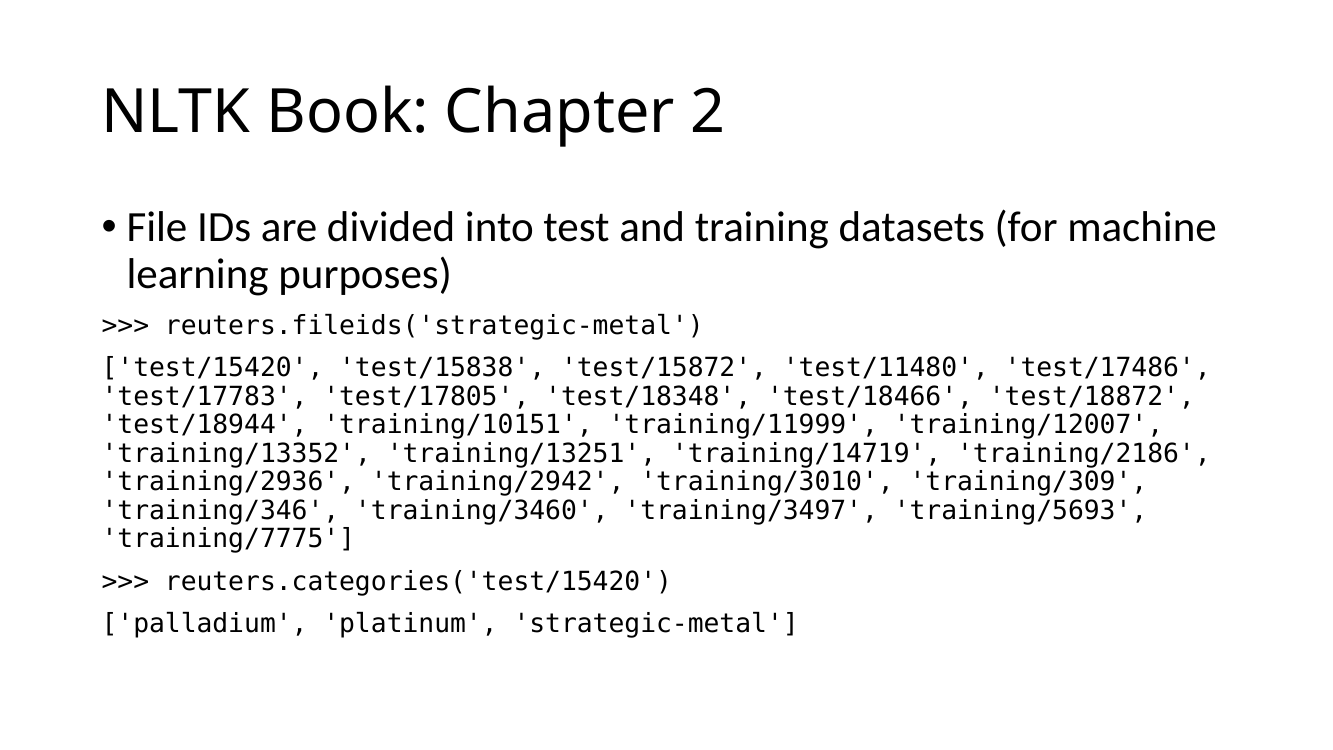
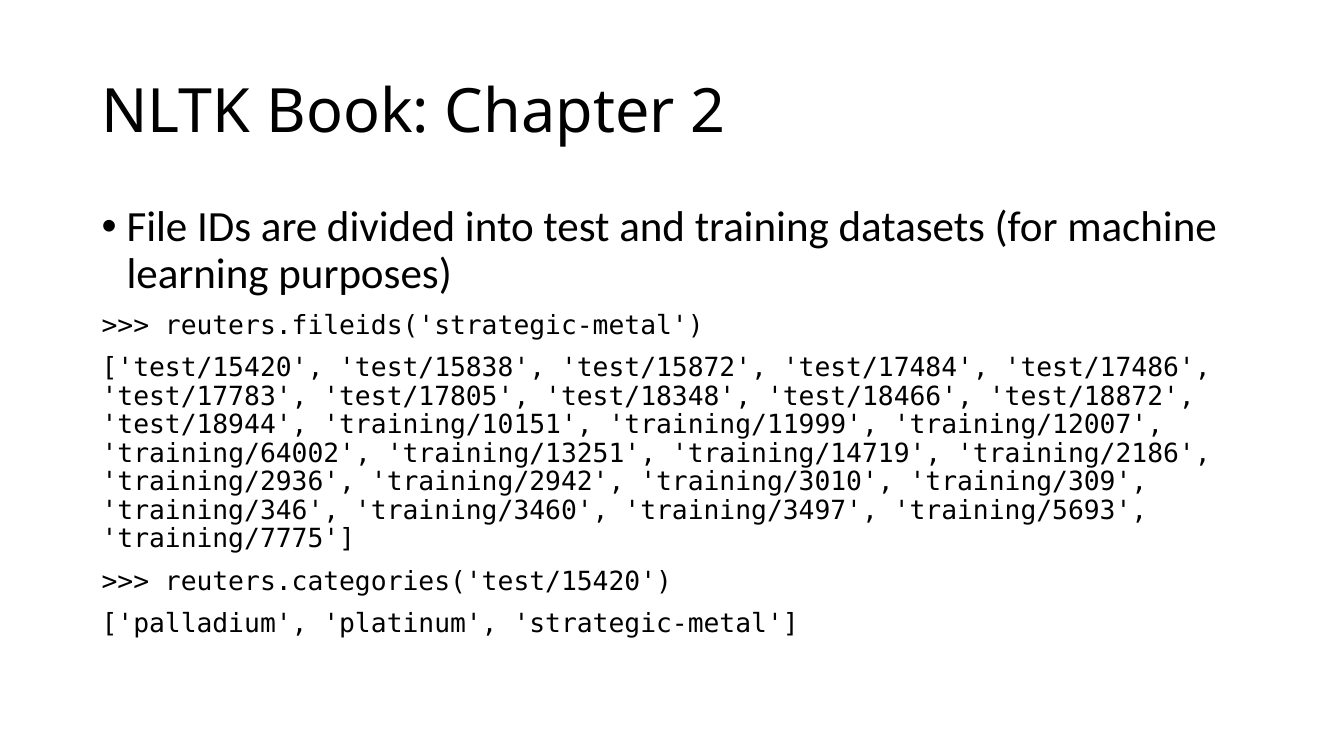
test/11480: test/11480 -> test/17484
training/13352: training/13352 -> training/64002
